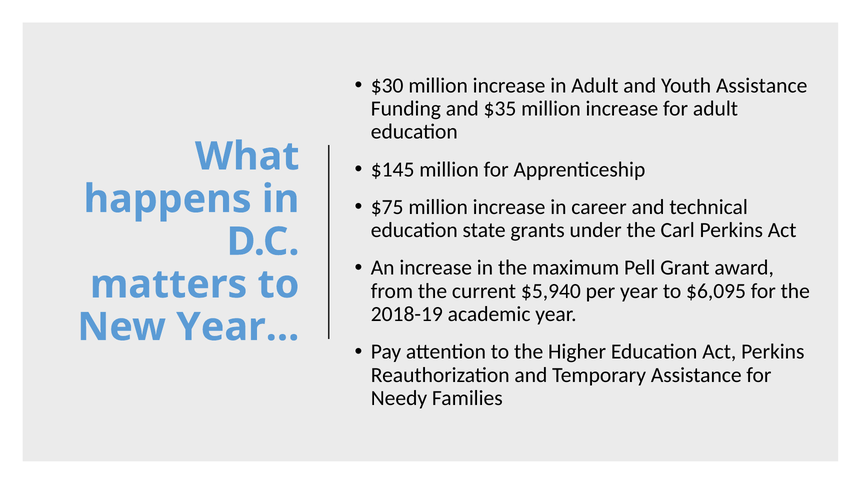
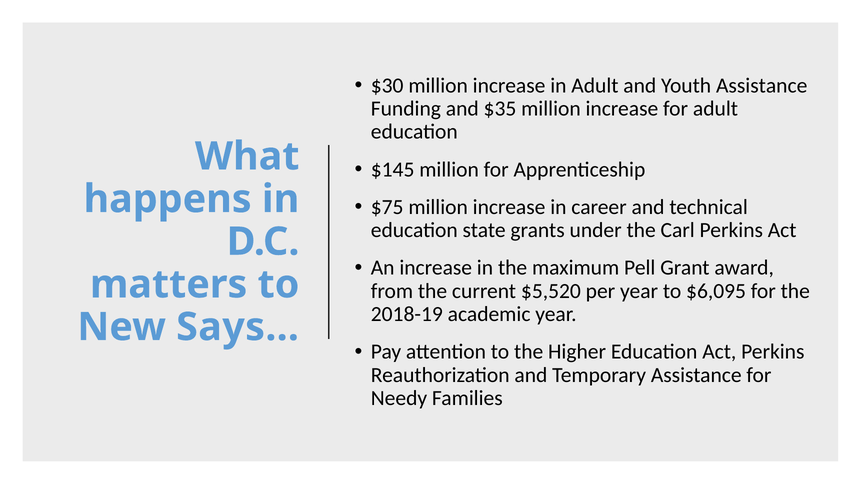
$5,940: $5,940 -> $5,520
Year…: Year… -> Says…
